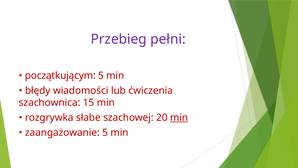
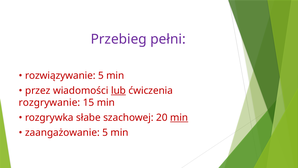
początkującym: początkującym -> rozwiązywanie
błędy: błędy -> przez
lub underline: none -> present
szachownica: szachownica -> rozgrywanie
